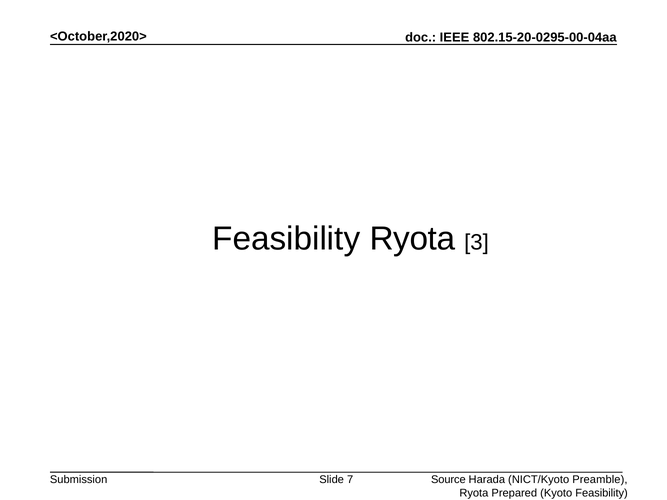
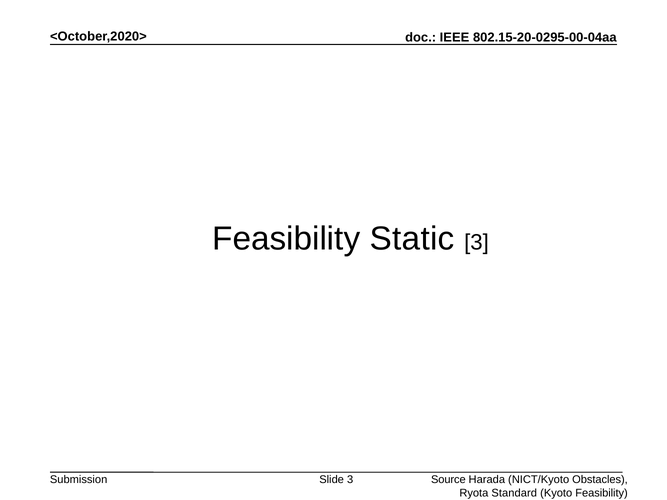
Feasibility Ryota: Ryota -> Static
Slide 7: 7 -> 3
Preamble: Preamble -> Obstacles
Prepared: Prepared -> Standard
